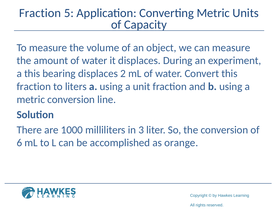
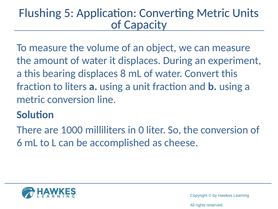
Fraction at (40, 13): Fraction -> Flushing
2: 2 -> 8
3: 3 -> 0
orange: orange -> cheese
